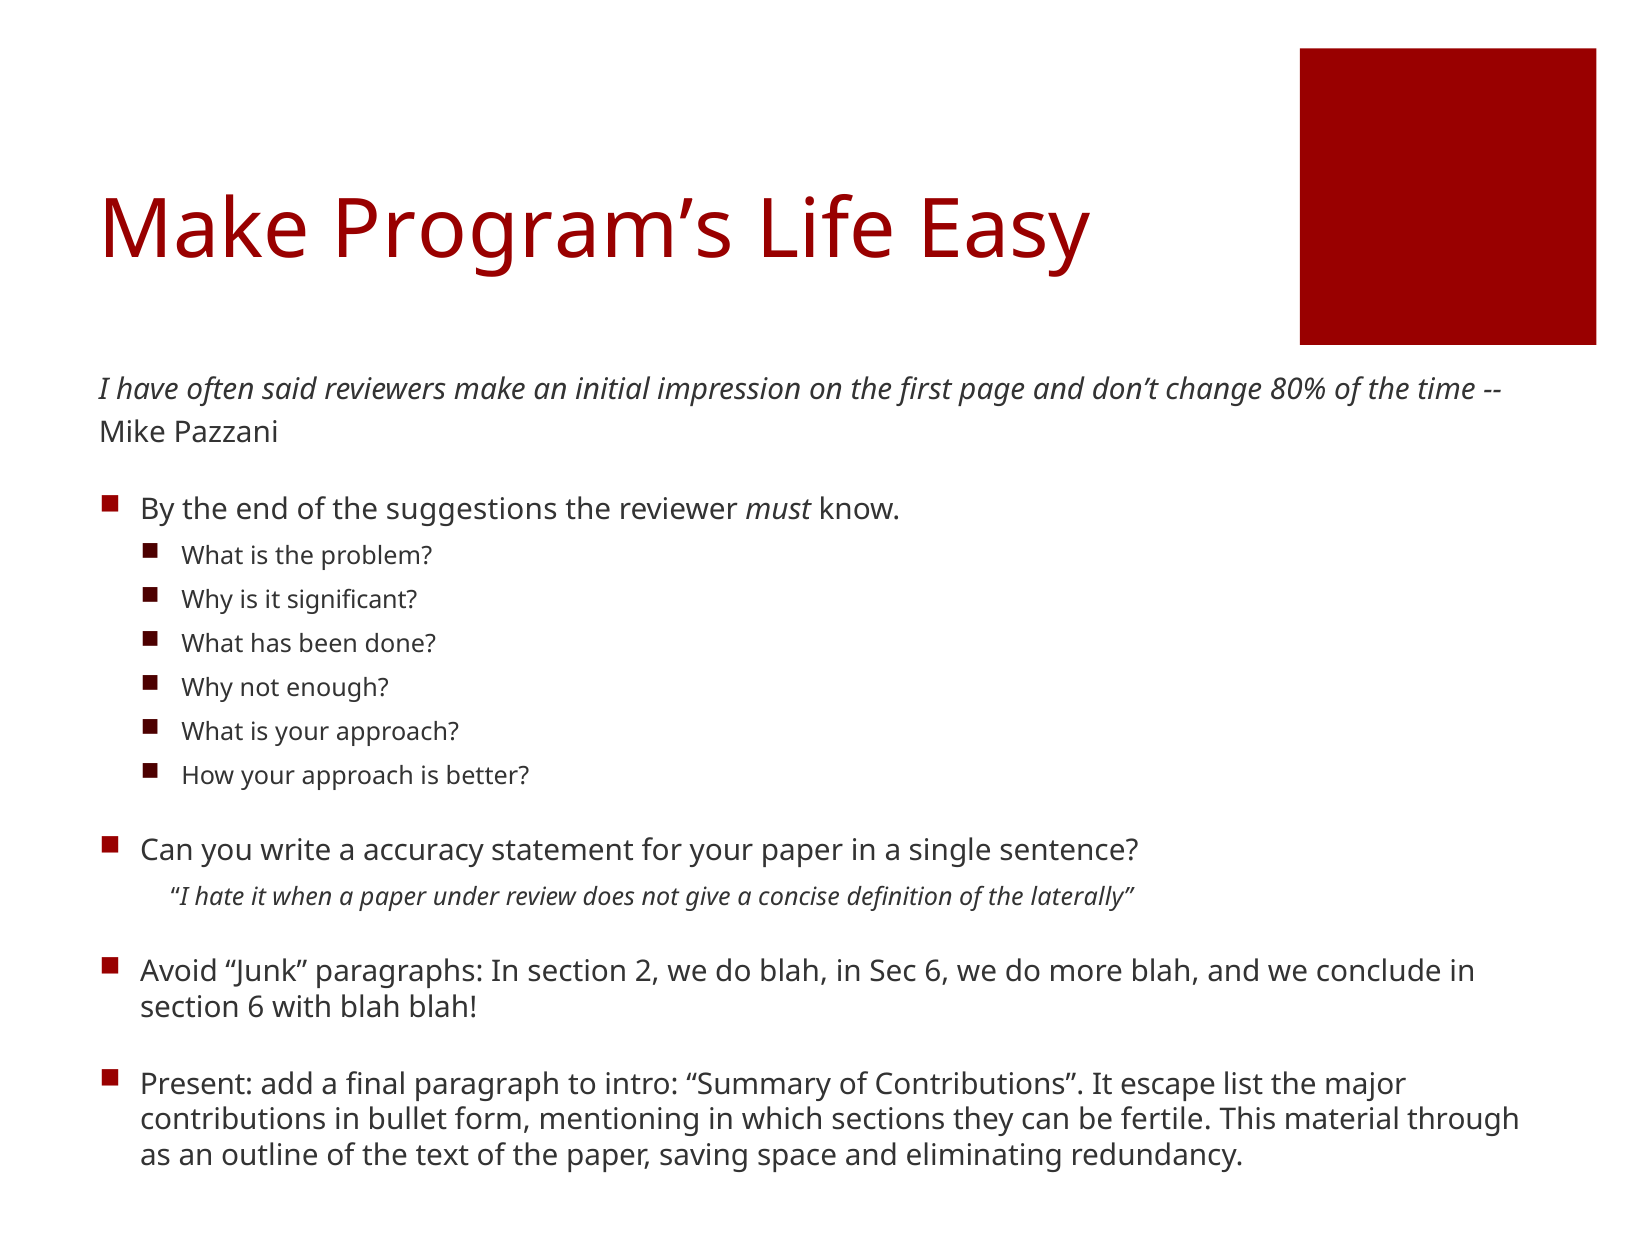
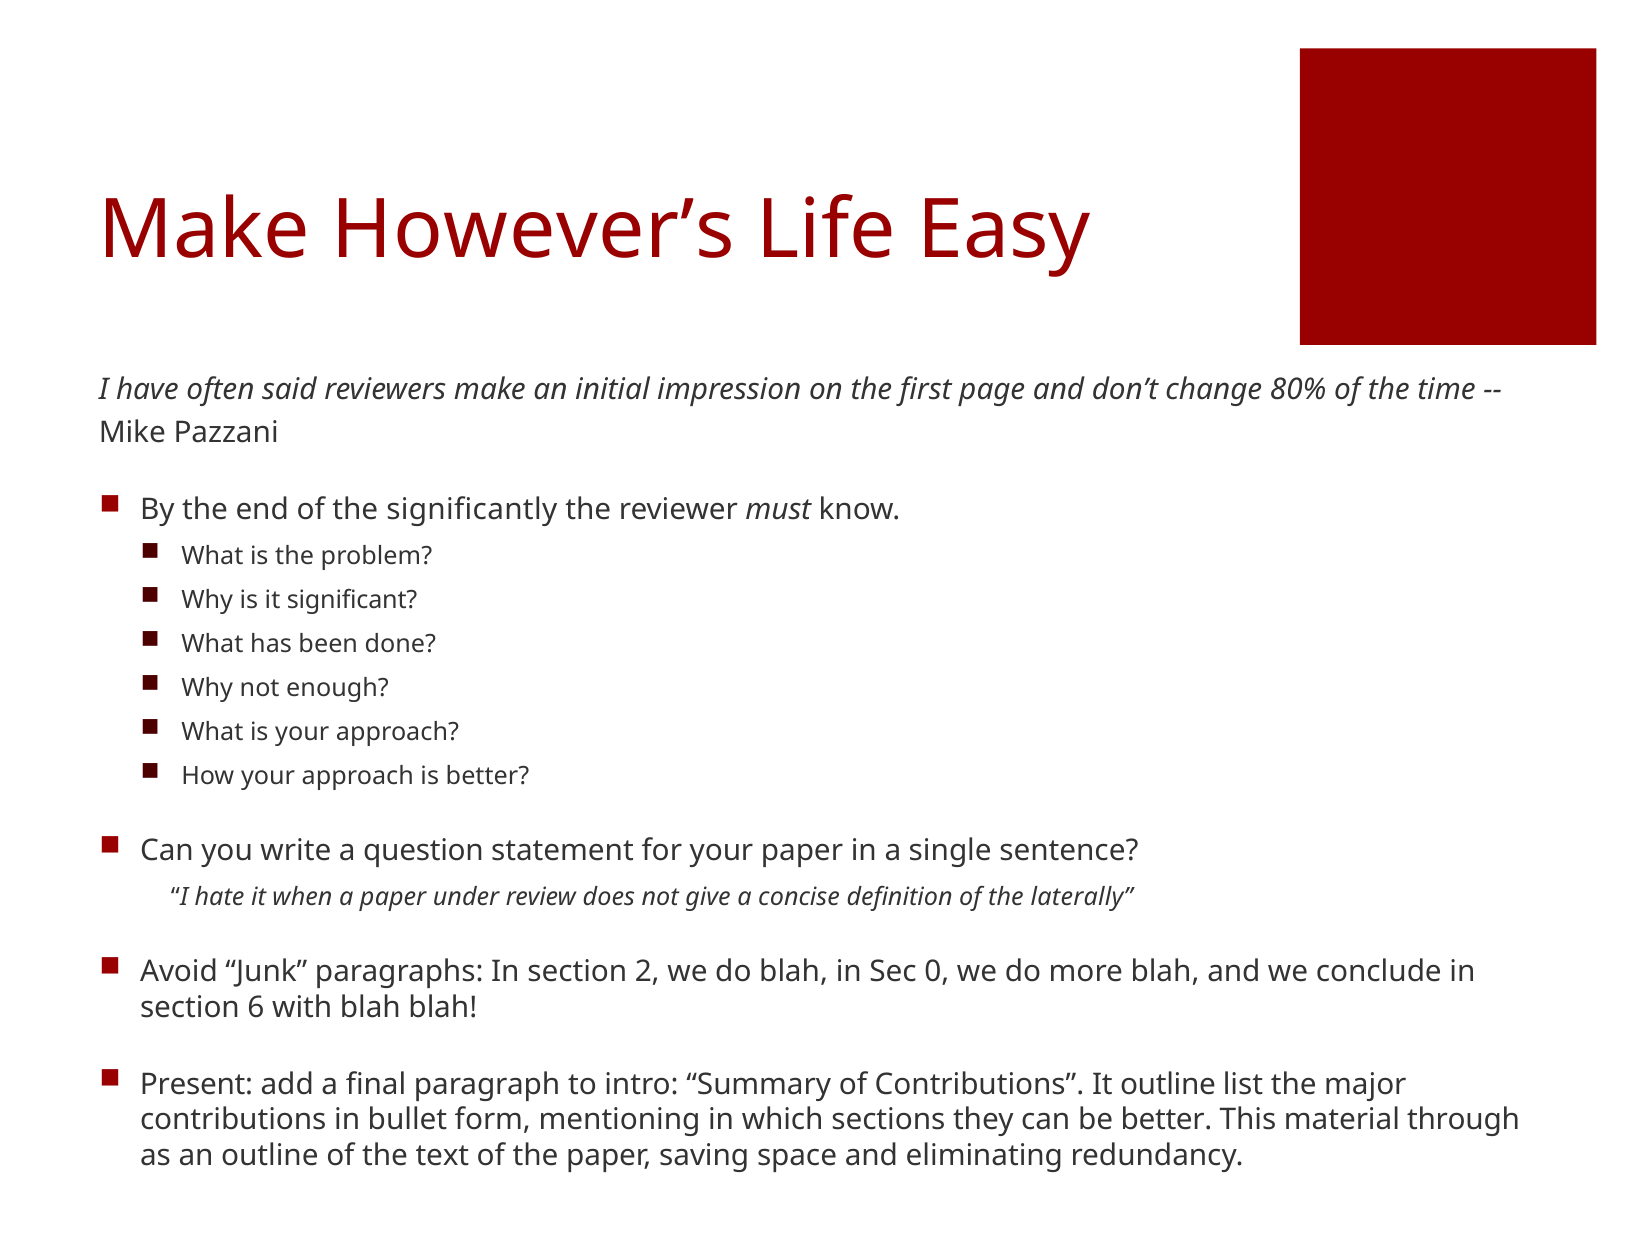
Program’s: Program’s -> However’s
suggestions: suggestions -> significantly
accuracy: accuracy -> question
Sec 6: 6 -> 0
It escape: escape -> outline
be fertile: fertile -> better
